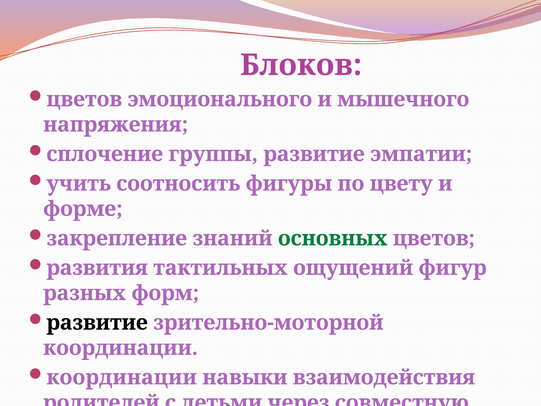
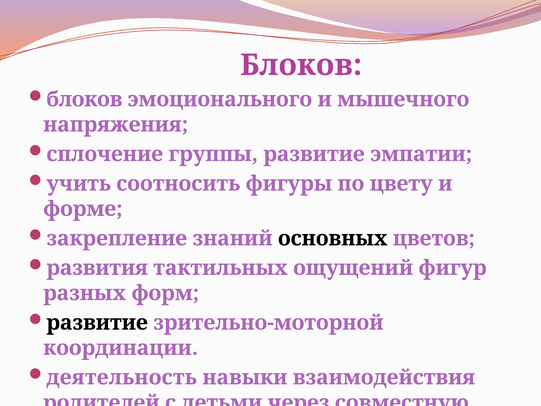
цветов at (84, 99): цветов -> блоков
основных colour: green -> black
координации at (122, 377): координации -> деятельность
